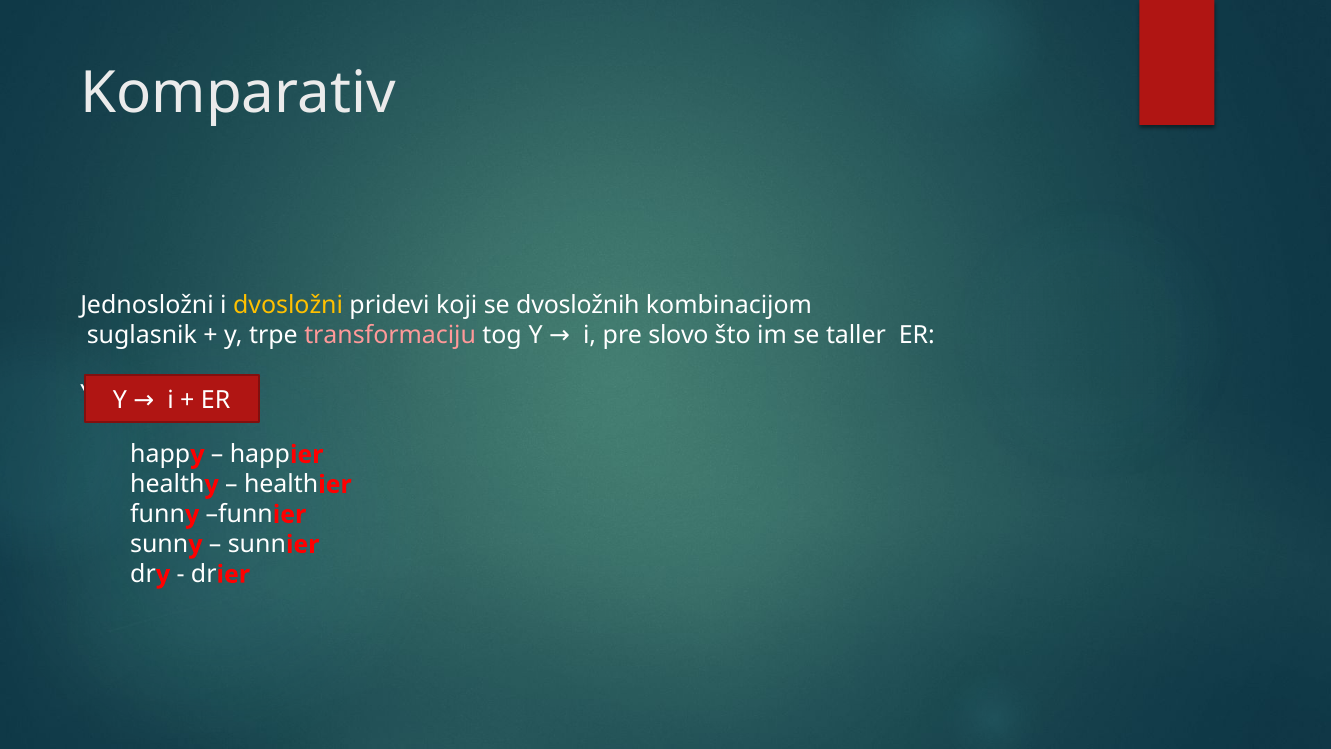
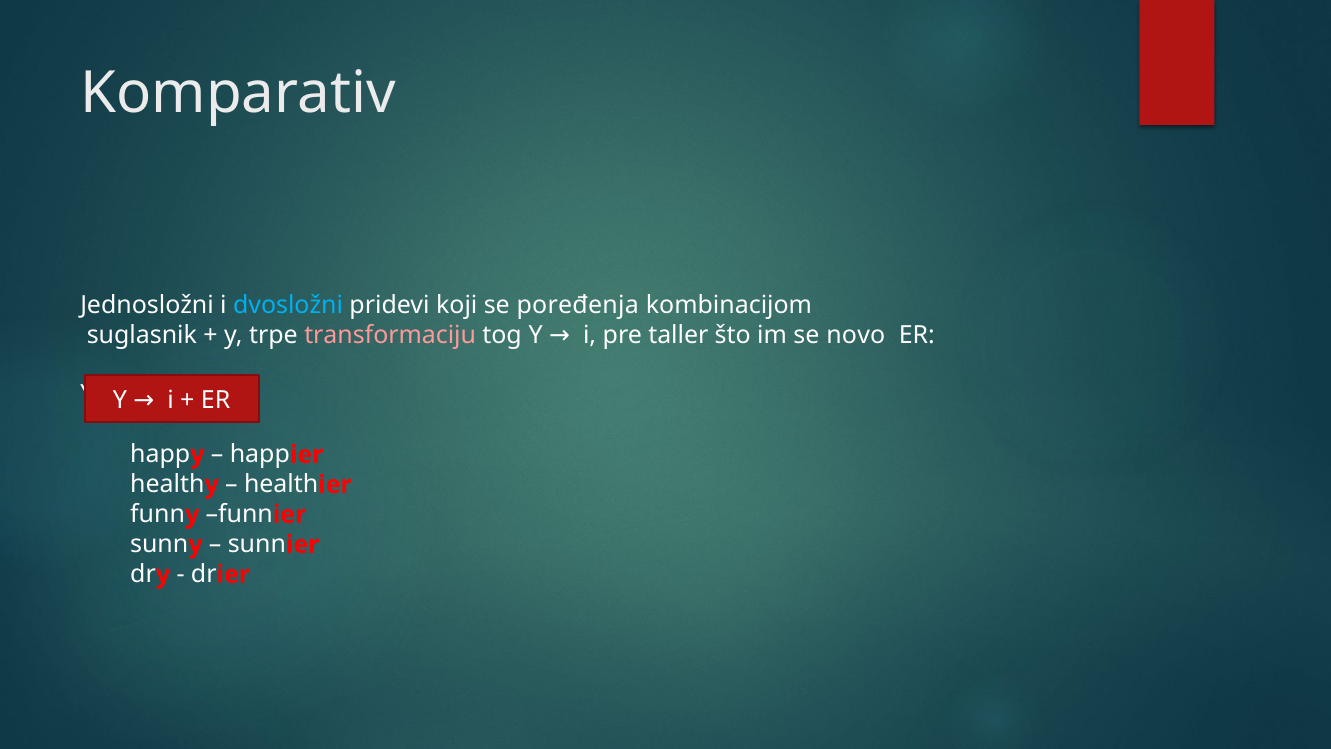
dvosložni colour: yellow -> light blue
dvosložnih: dvosložnih -> poređenja
slovo: slovo -> taller
taller: taller -> novo
